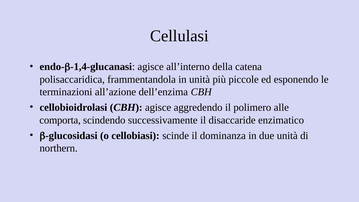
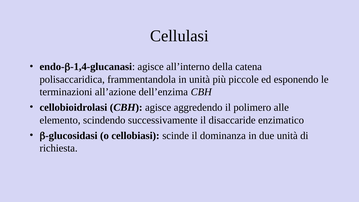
comporta: comporta -> elemento
northern: northern -> richiesta
